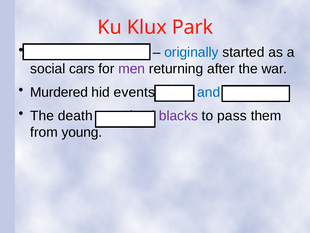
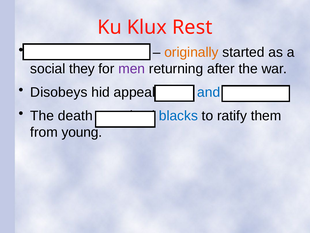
Park: Park -> Rest
originally colour: blue -> orange
cars: cars -> they
Murdered: Murdered -> Disobeys
events: events -> appeal
blacks colour: purple -> blue
pass: pass -> ratify
